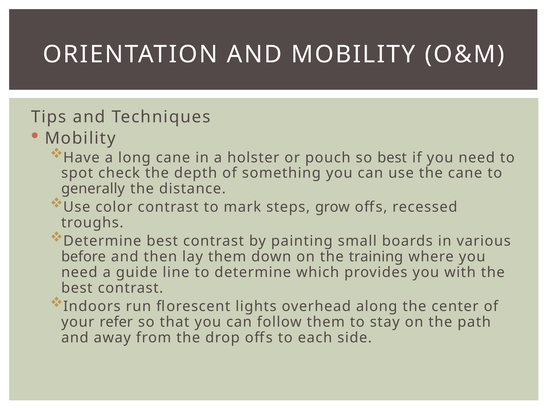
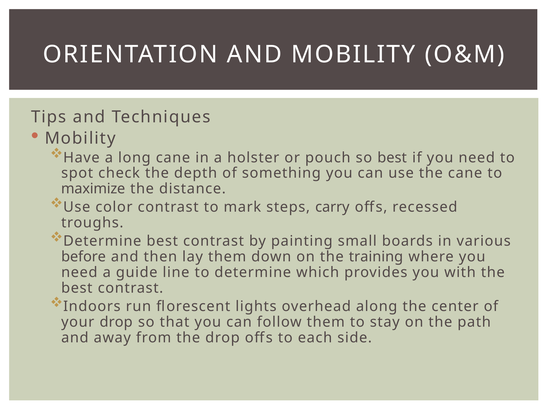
generally: generally -> maximize
grow: grow -> carry
your refer: refer -> drop
